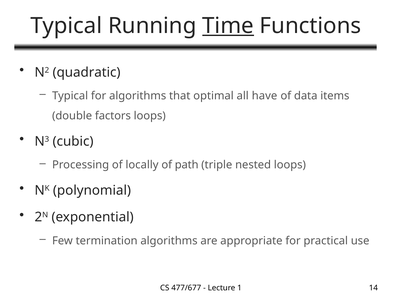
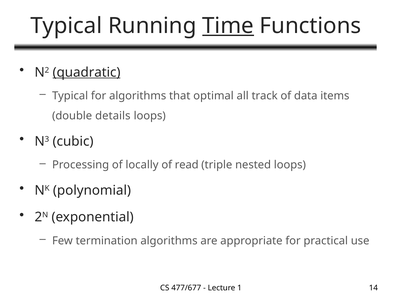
quadratic underline: none -> present
have: have -> track
factors: factors -> details
path: path -> read
